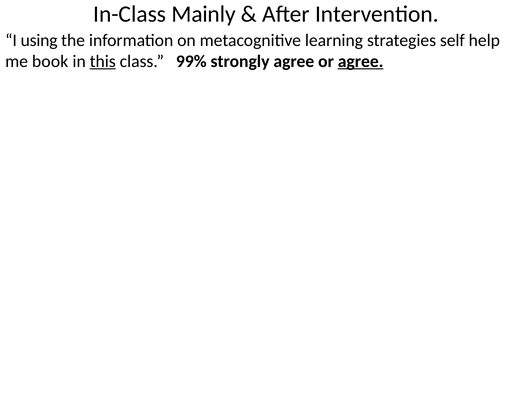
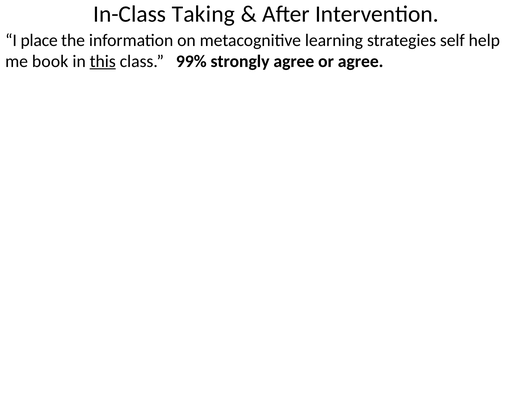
Mainly: Mainly -> Taking
using: using -> place
agree at (361, 61) underline: present -> none
